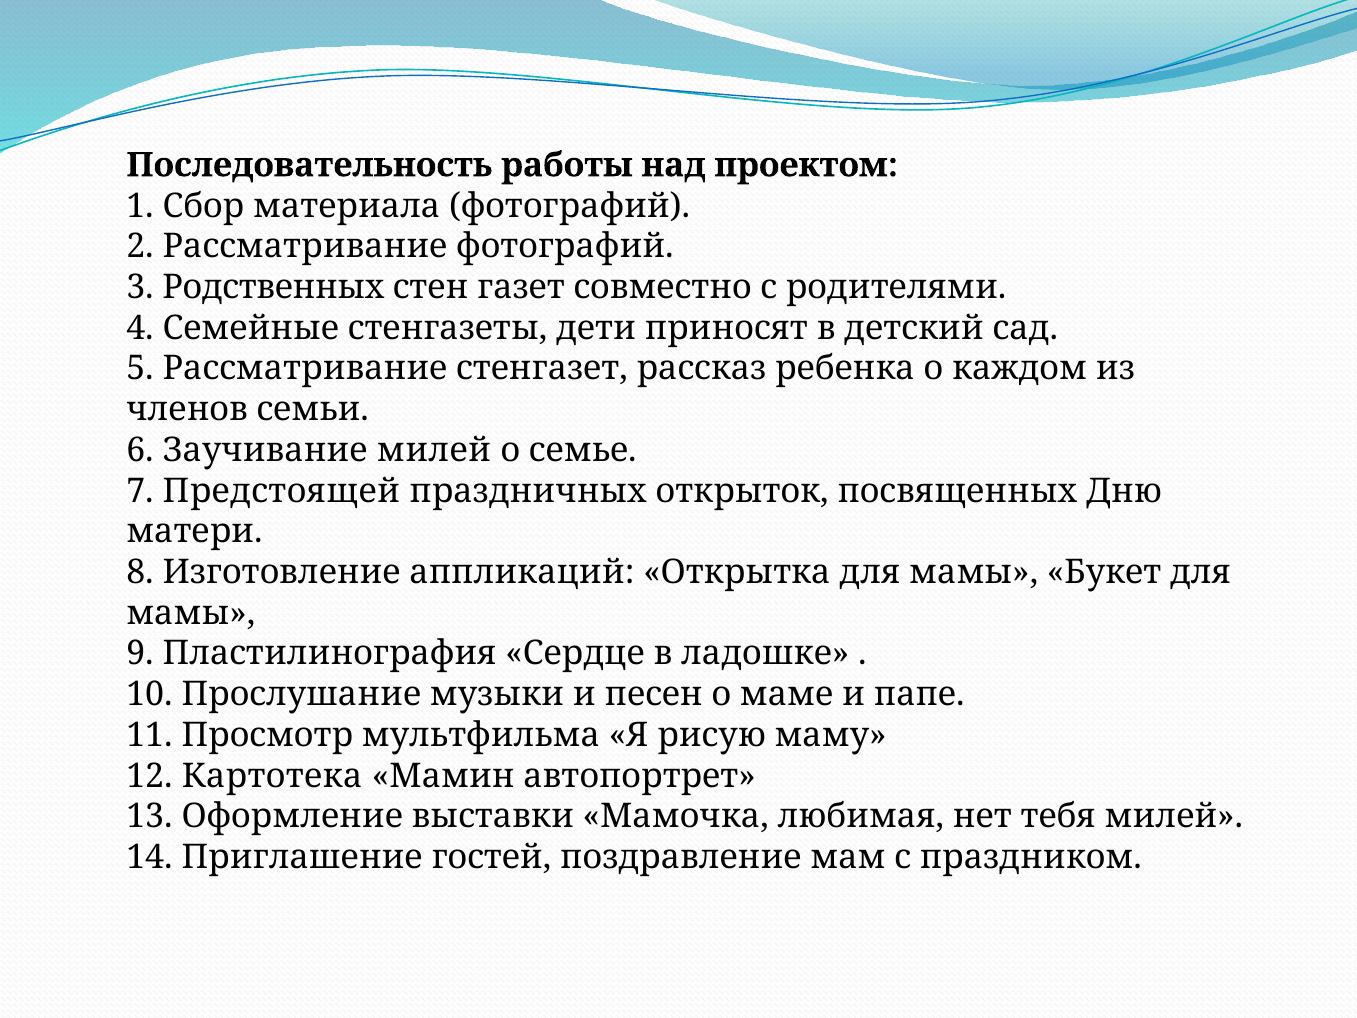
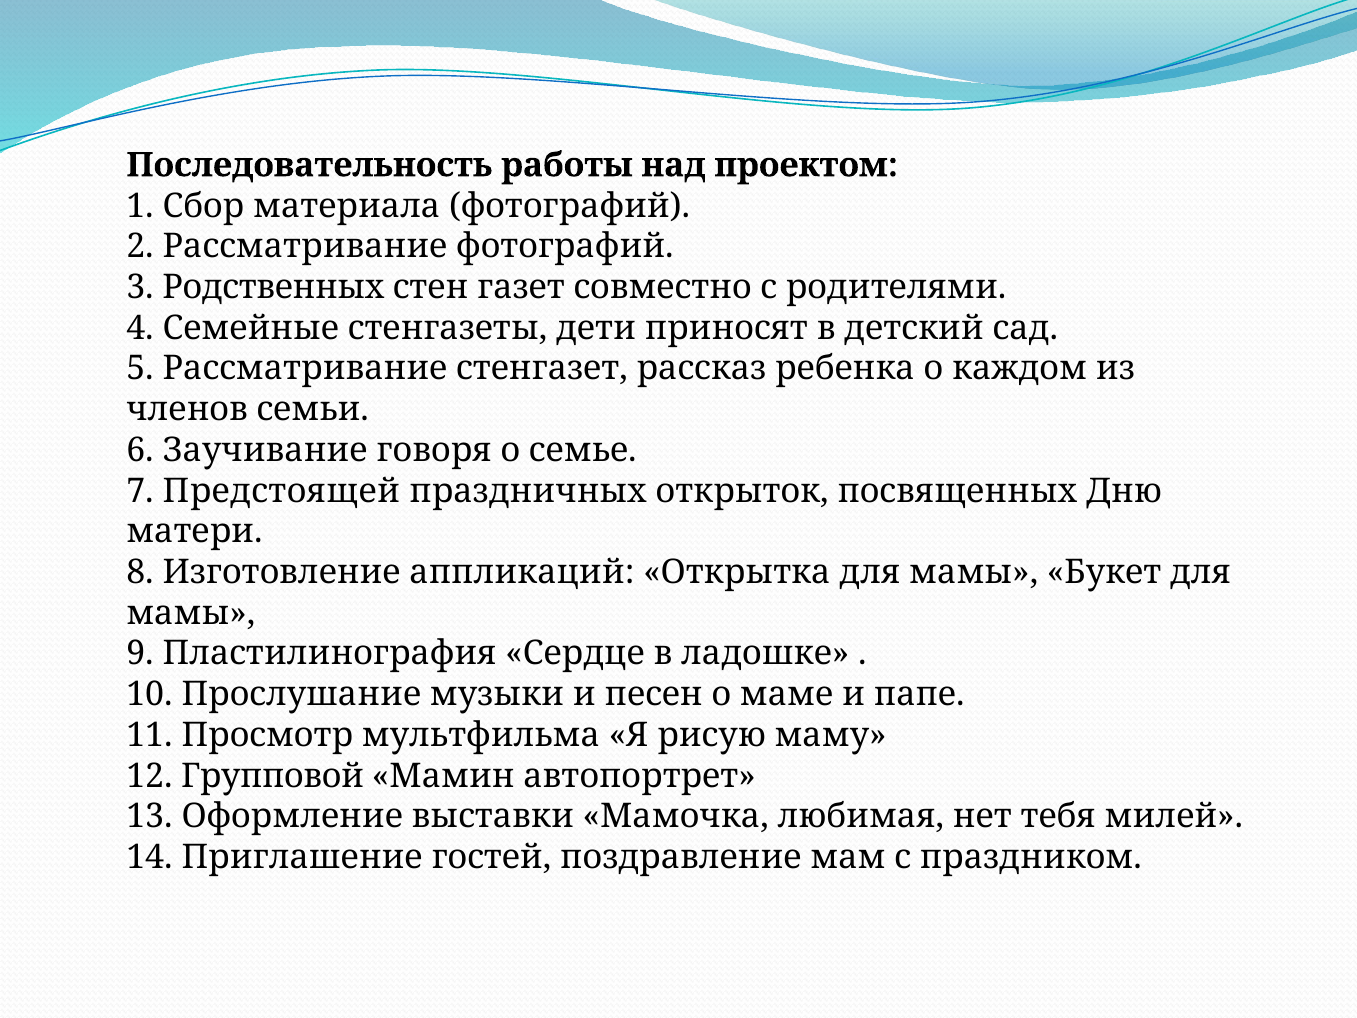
Заучивание милей: милей -> говоря
Картотека: Картотека -> Групповой
